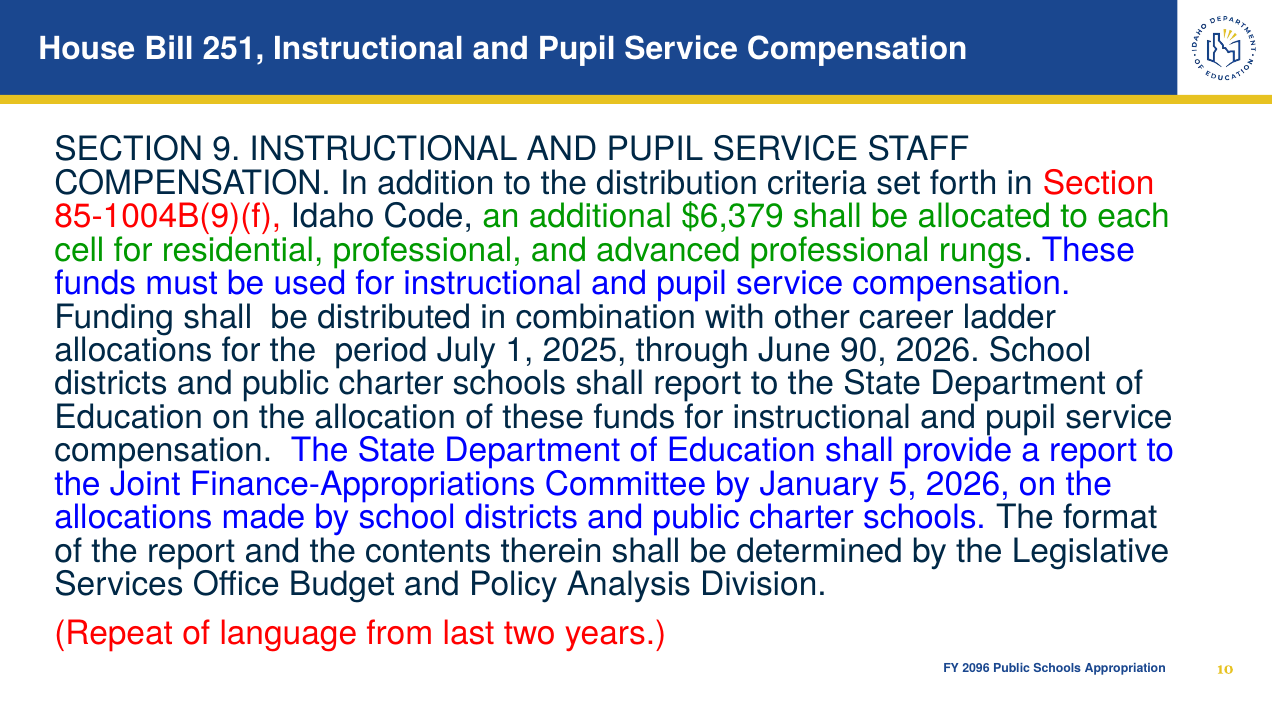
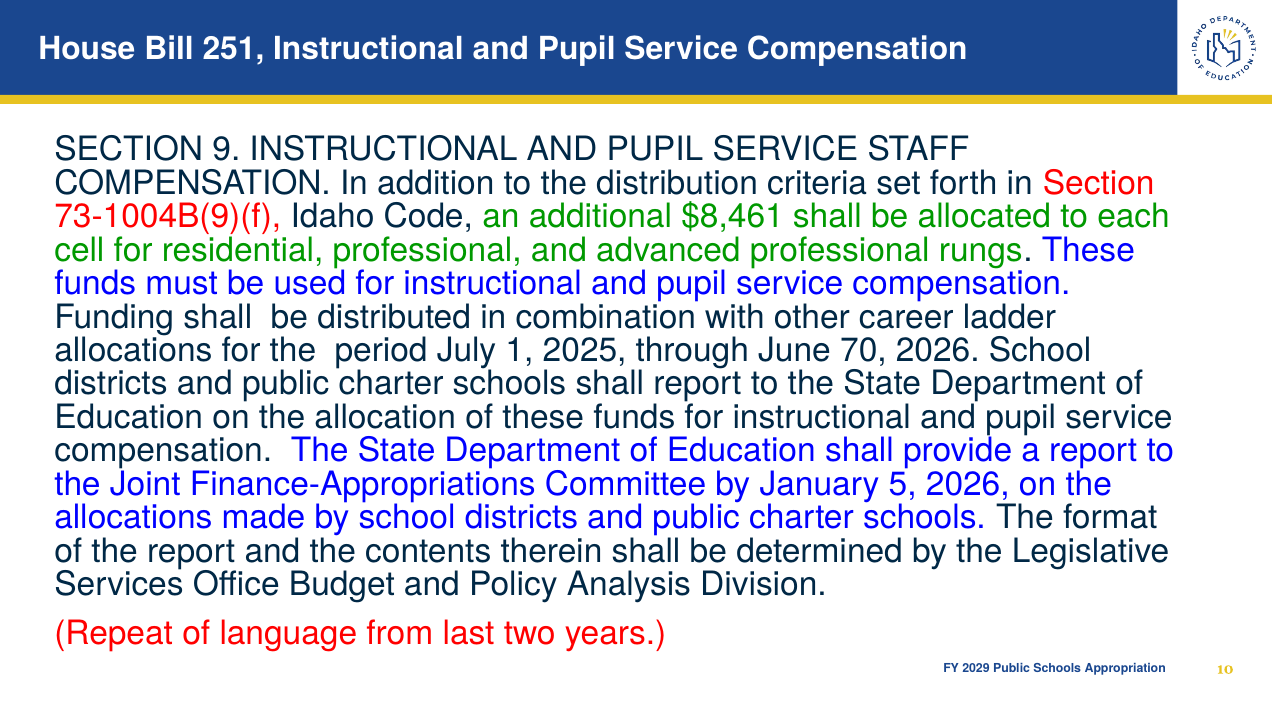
85-1004B(9)(f: 85-1004B(9)(f -> 73-1004B(9)(f
$6,379: $6,379 -> $8,461
90: 90 -> 70
2096: 2096 -> 2029
